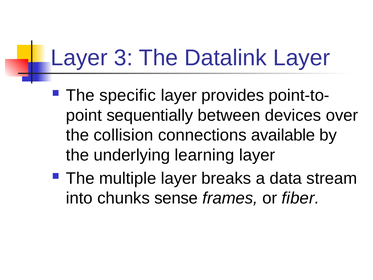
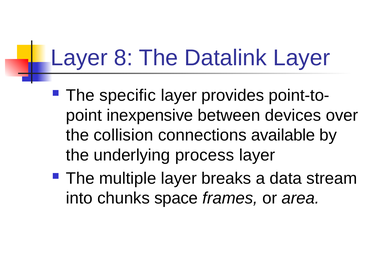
3: 3 -> 8
sequentially: sequentially -> inexpensive
learning: learning -> process
sense: sense -> space
fiber: fiber -> area
